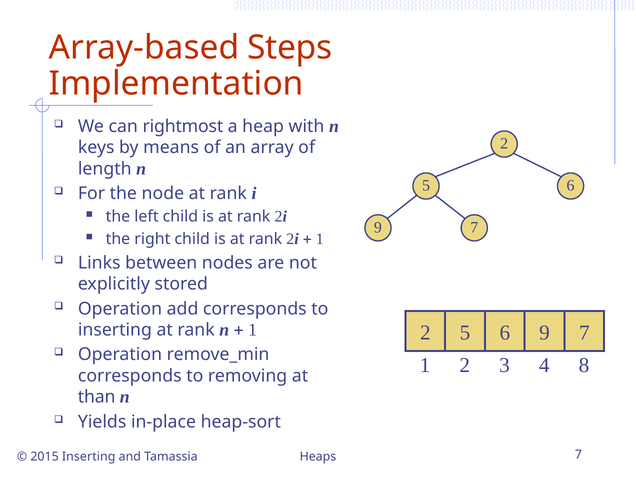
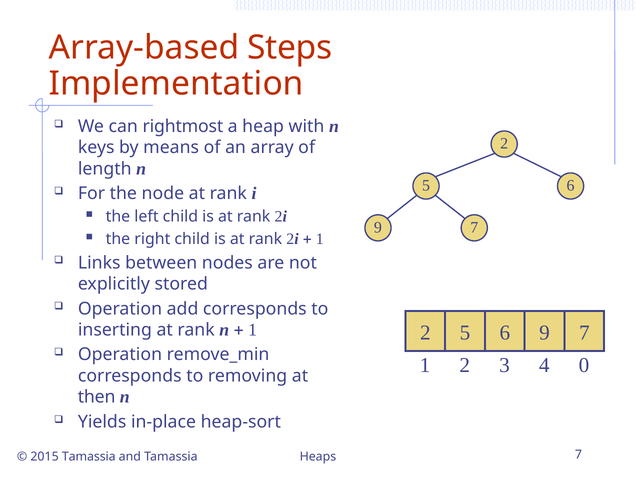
8: 8 -> 0
than: than -> then
2015 Inserting: Inserting -> Tamassia
